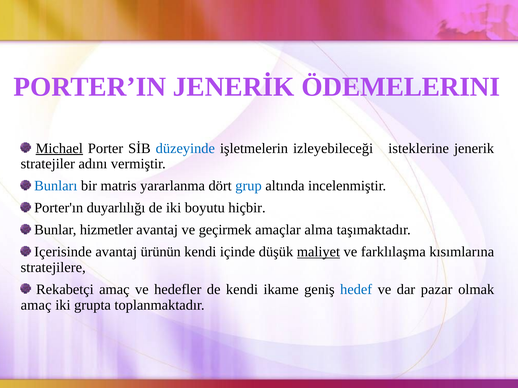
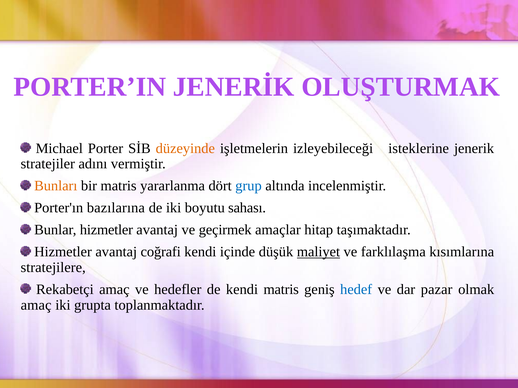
ÖDEMELERINI: ÖDEMELERINI -> OLUŞTURMAK
Michael underline: present -> none
düzeyinde colour: blue -> orange
Bunları colour: blue -> orange
duyarlılığı: duyarlılığı -> bazılarına
hiçbir: hiçbir -> sahası
alma: alma -> hitap
Içerisinde at (63, 252): Içerisinde -> Hizmetler
ürünün: ürünün -> coğrafi
kendi ikame: ikame -> matris
